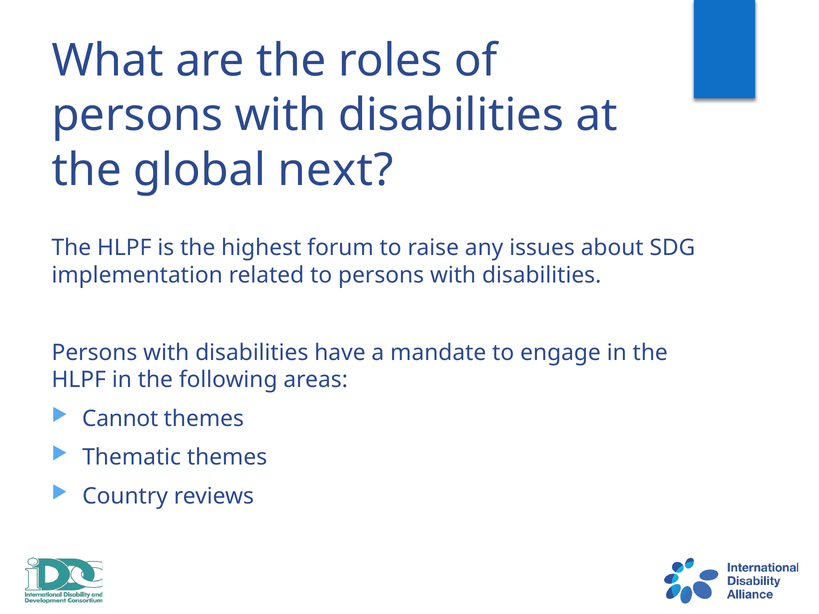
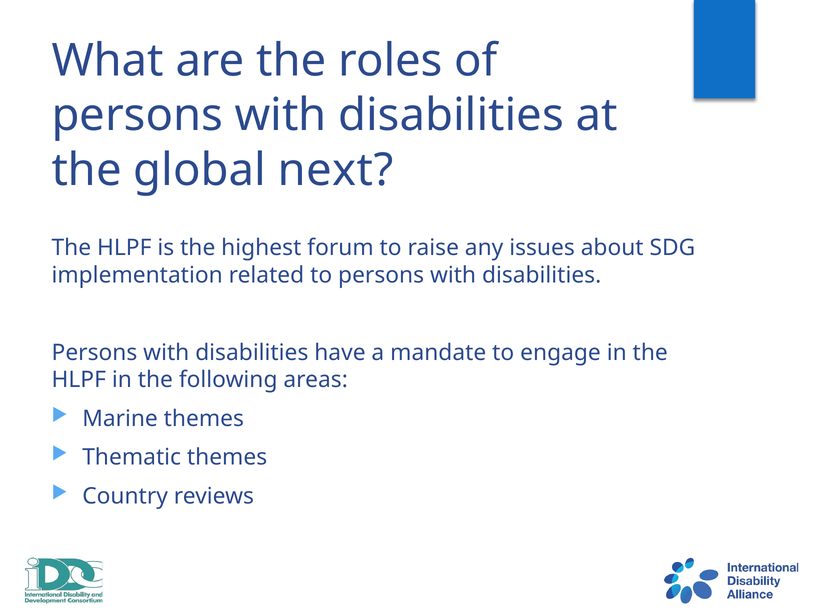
Cannot: Cannot -> Marine
